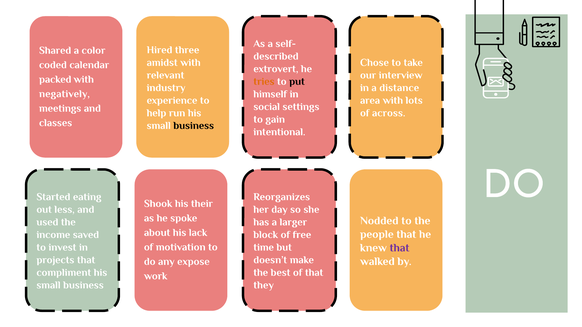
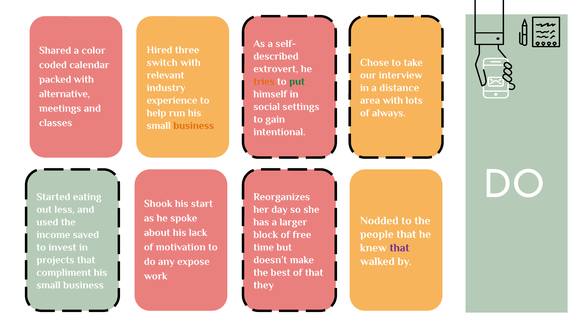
amidst: amidst -> switch
put colour: black -> green
negatively: negatively -> alternative
across: across -> always
business at (194, 126) colour: black -> orange
their: their -> start
